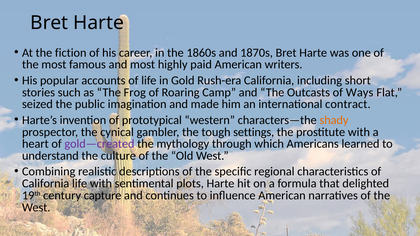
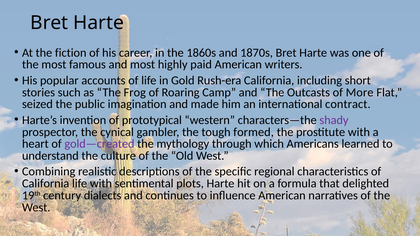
Ways: Ways -> More
shady colour: orange -> purple
settings: settings -> formed
capture: capture -> dialects
